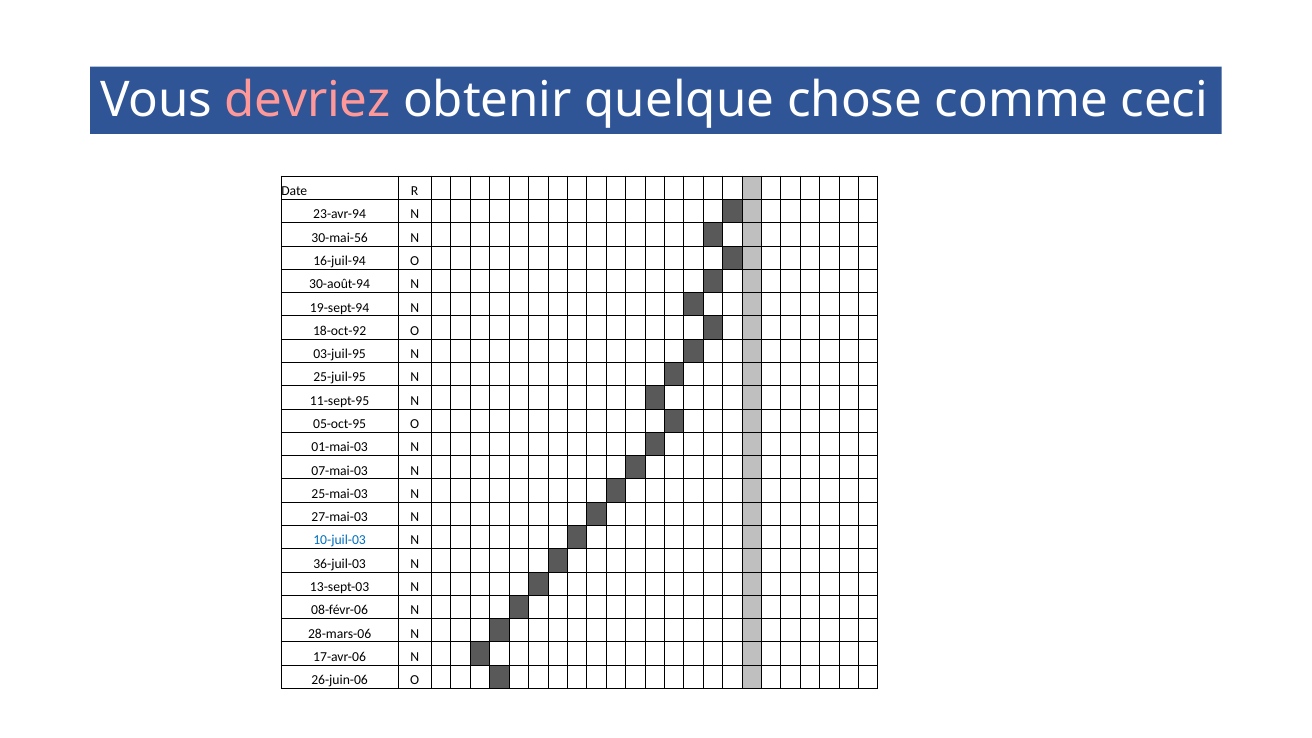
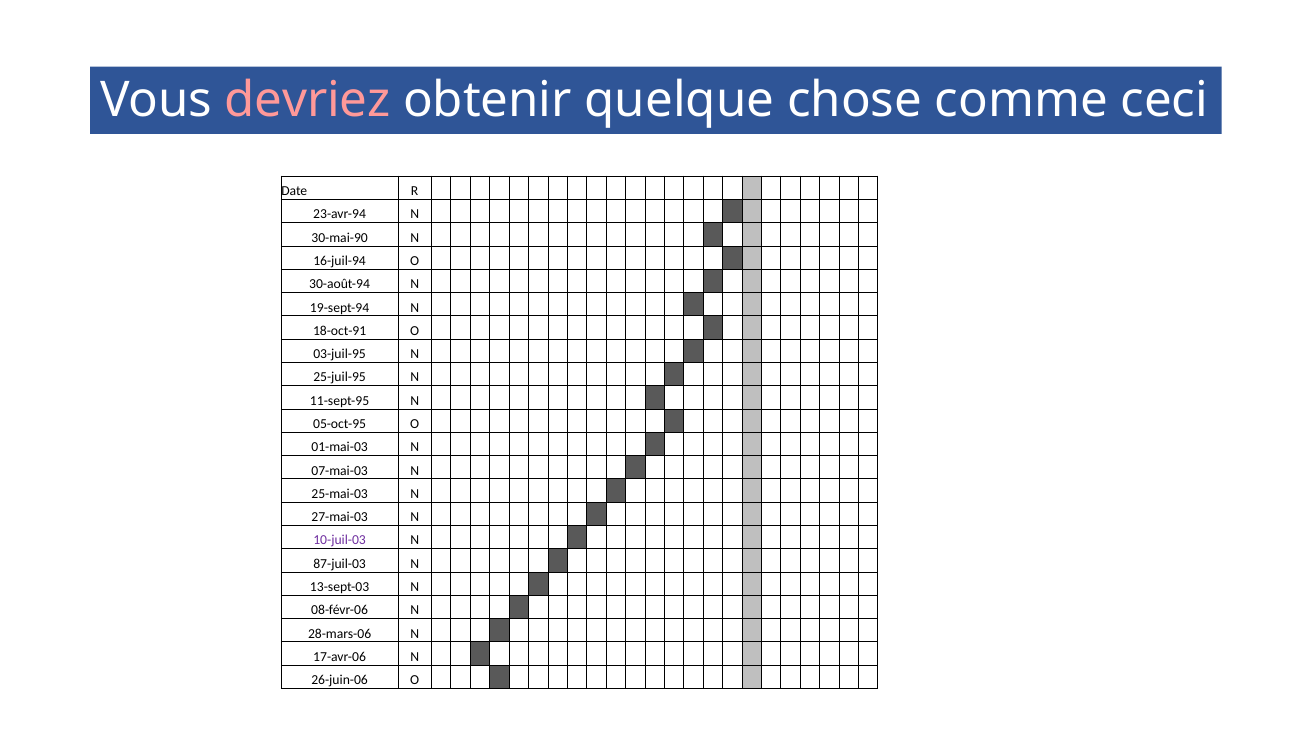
30-mai-56: 30-mai-56 -> 30-mai-90
18-oct-92: 18-oct-92 -> 18-oct-91
10-juil-03 colour: blue -> purple
36-juil-03: 36-juil-03 -> 87-juil-03
